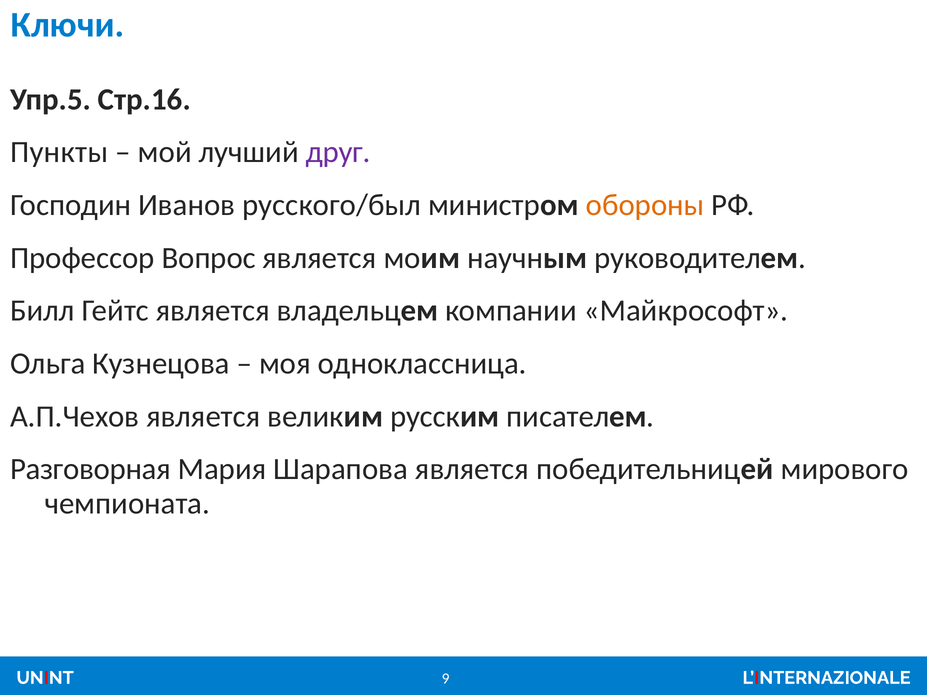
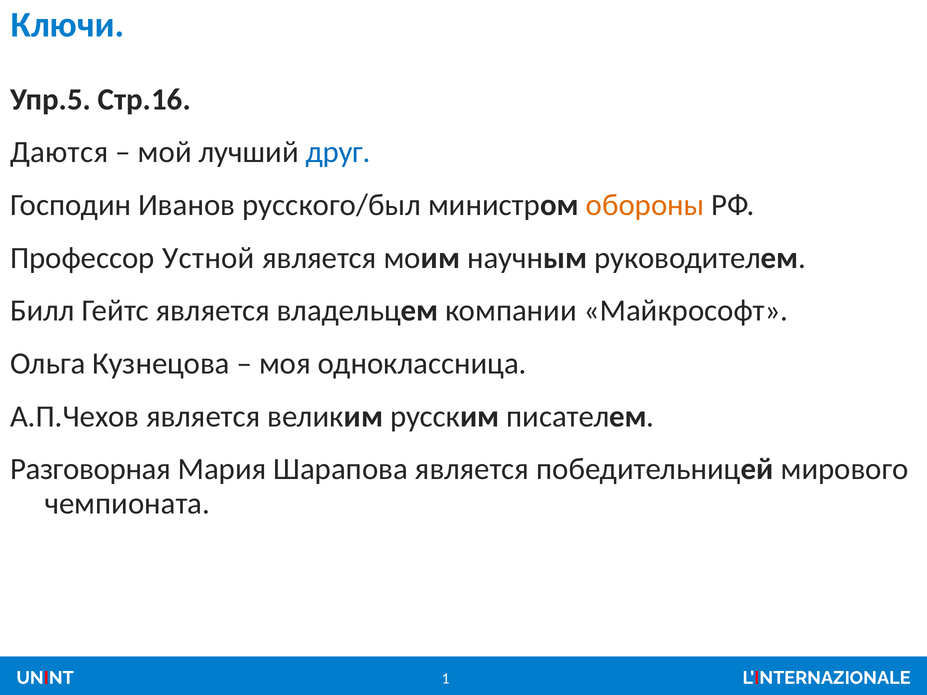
Пункты: Пункты -> Даются
друг colour: purple -> blue
Вопрос: Вопрос -> Устной
9: 9 -> 1
